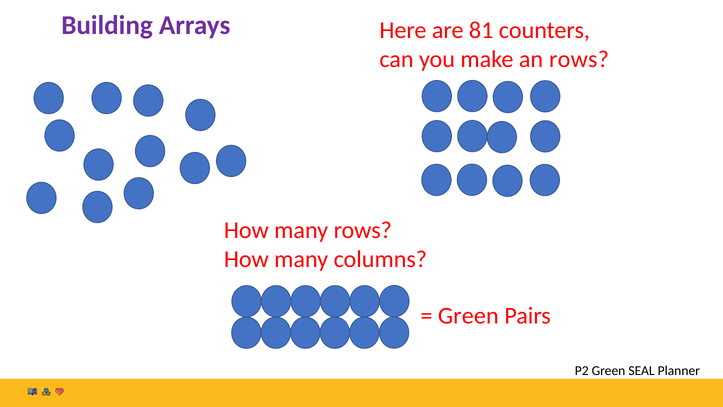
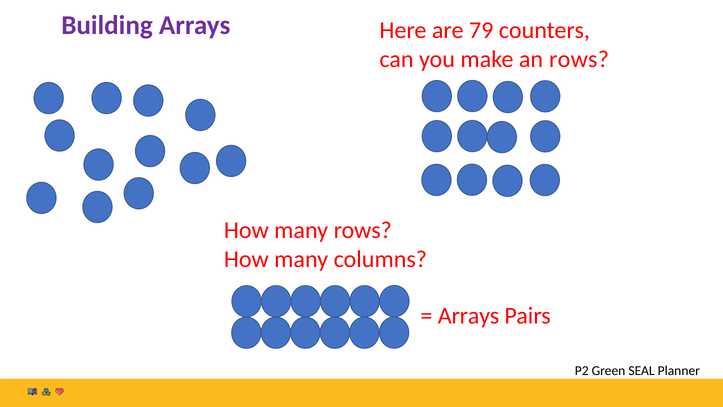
81: 81 -> 79
Green at (468, 316): Green -> Arrays
